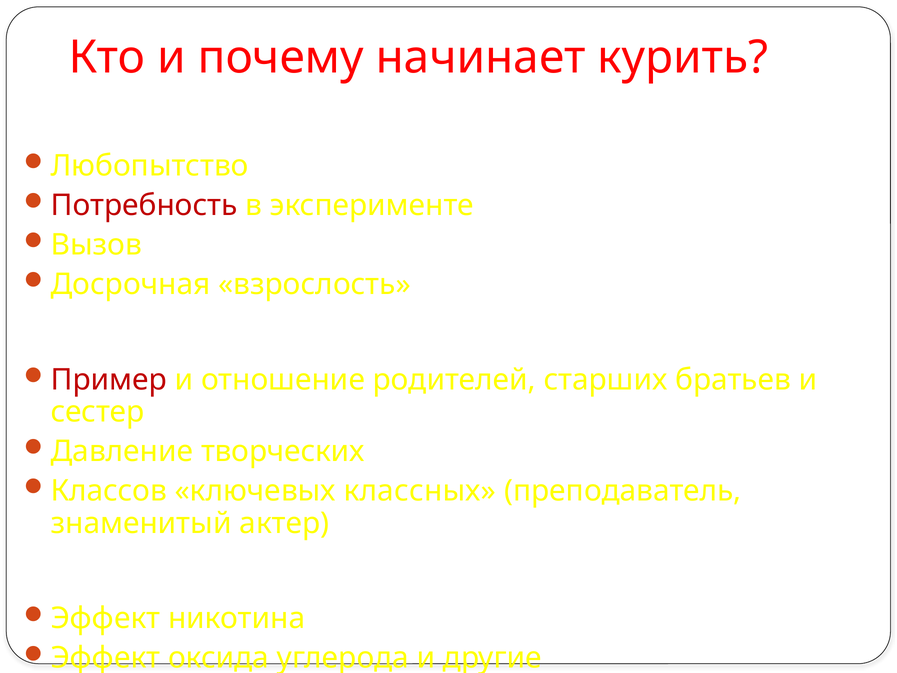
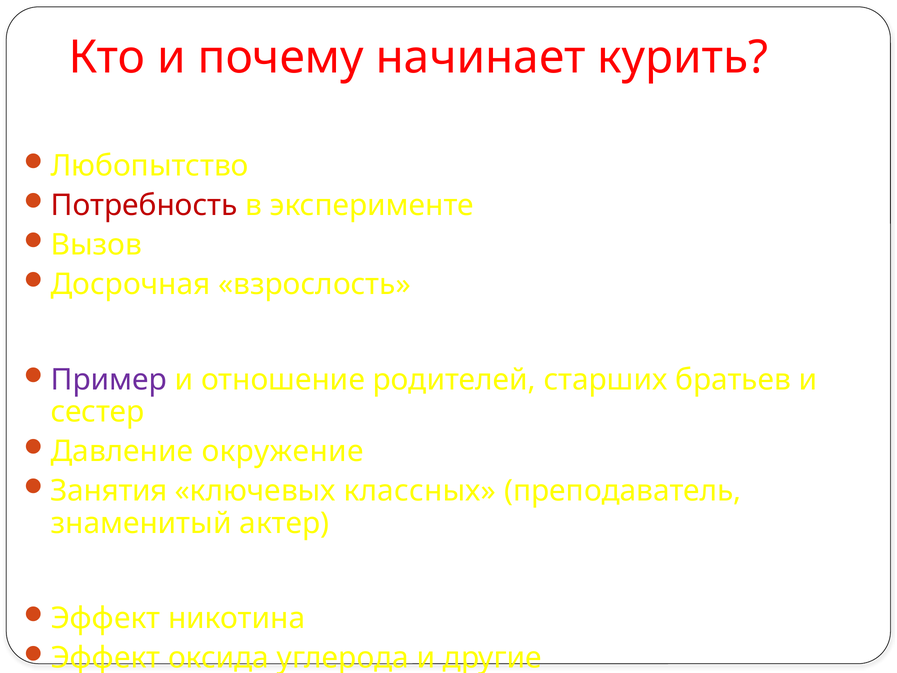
Пример colour: red -> purple
Давление творческих: творческих -> окружение
Классов: Классов -> Занятия
